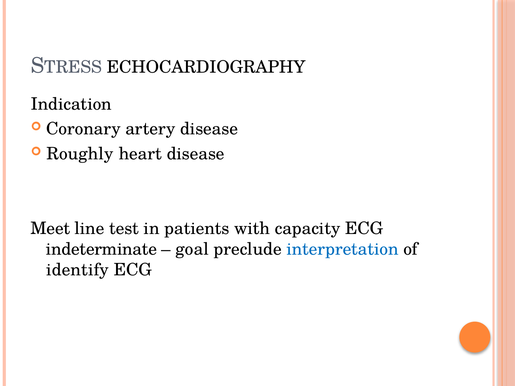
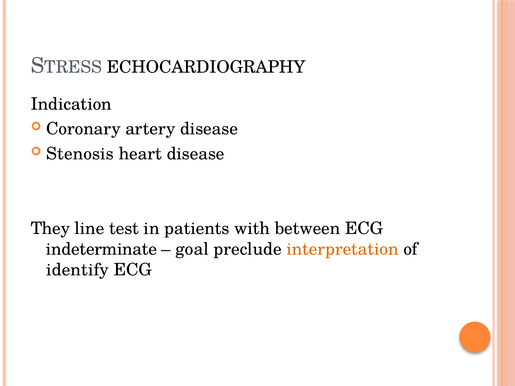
Roughly: Roughly -> Stenosis
Meet: Meet -> They
capacity: capacity -> between
interpretation colour: blue -> orange
